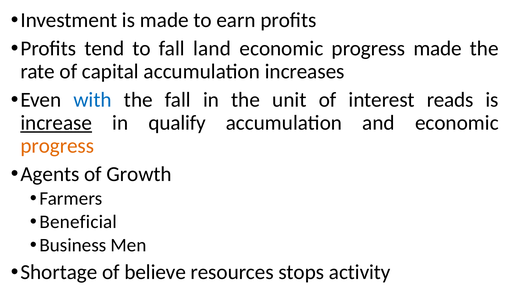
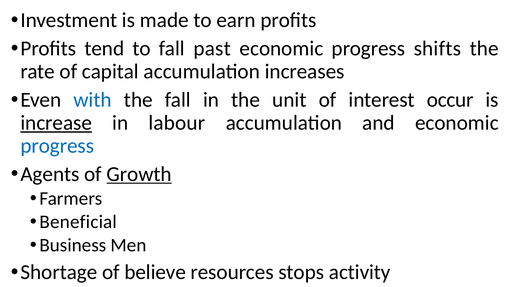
land: land -> past
progress made: made -> shifts
reads: reads -> occur
qualify: qualify -> labour
progress at (57, 146) colour: orange -> blue
Growth underline: none -> present
